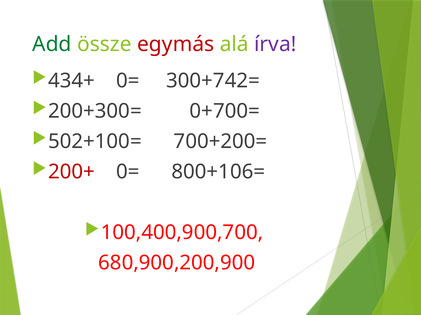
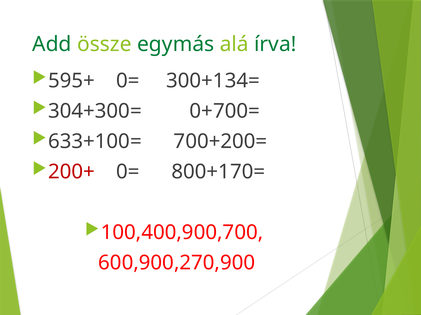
egymás colour: red -> green
írva colour: purple -> green
434+: 434+ -> 595+
300+742=: 300+742= -> 300+134=
200+300=: 200+300= -> 304+300=
502+100=: 502+100= -> 633+100=
800+106=: 800+106= -> 800+170=
680,900,200,900: 680,900,200,900 -> 600,900,270,900
